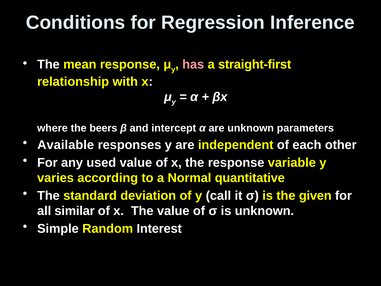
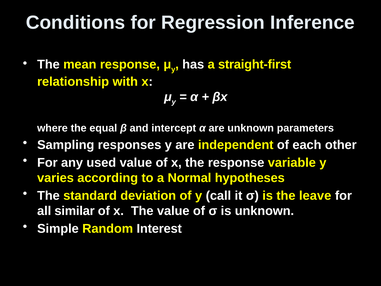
has colour: pink -> white
beers: beers -> equal
Available: Available -> Sampling
quantitative: quantitative -> hypotheses
given: given -> leave
